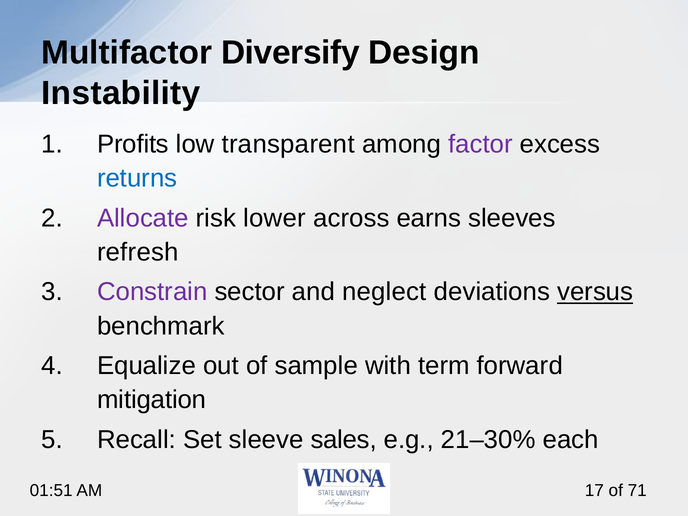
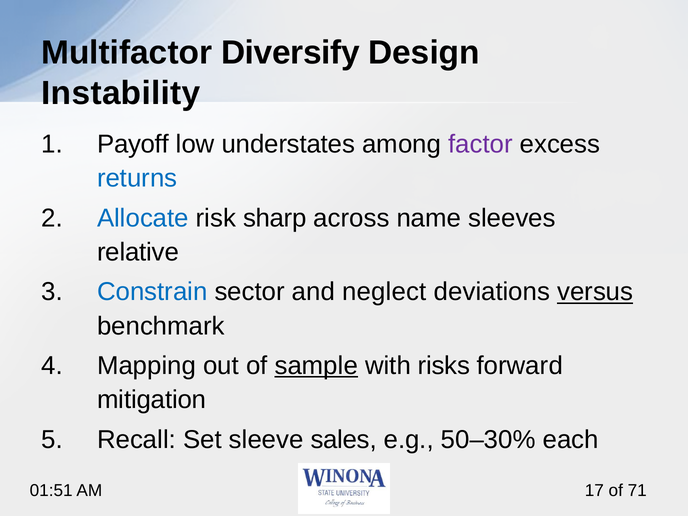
Profits: Profits -> Payoff
transparent: transparent -> understates
Allocate colour: purple -> blue
lower: lower -> sharp
earns: earns -> name
refresh: refresh -> relative
Constrain colour: purple -> blue
Equalize: Equalize -> Mapping
sample underline: none -> present
term: term -> risks
21–30%: 21–30% -> 50–30%
